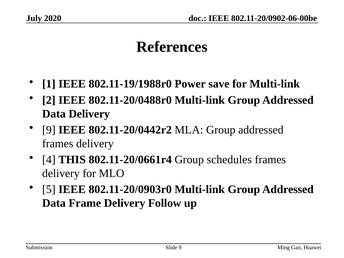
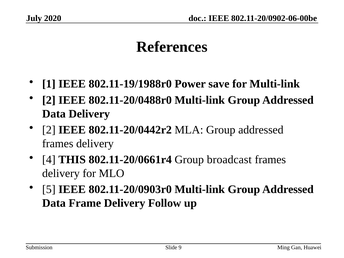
9 at (49, 130): 9 -> 2
schedules: schedules -> broadcast
